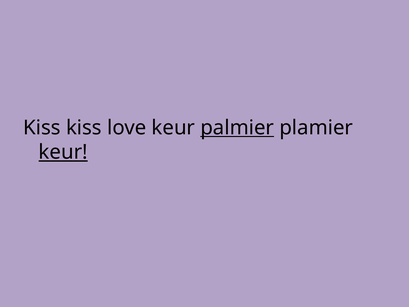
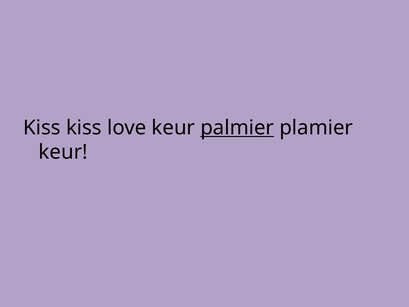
keur at (63, 152) underline: present -> none
